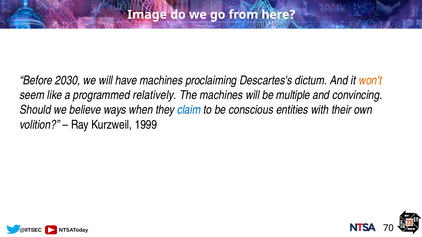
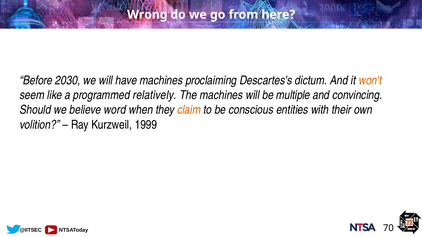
Image: Image -> Wrong
ways: ways -> word
claim colour: blue -> orange
